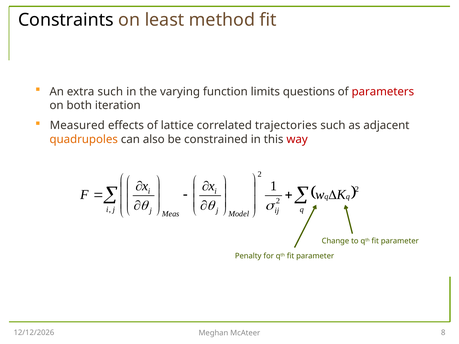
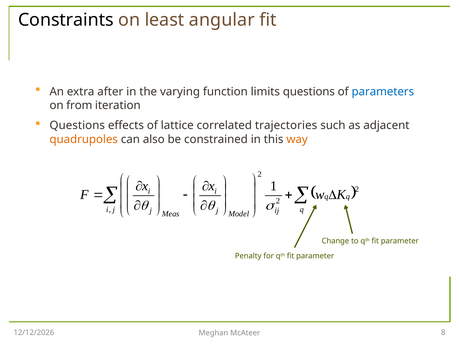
method: method -> angular
extra such: such -> after
parameters colour: red -> blue
both: both -> from
Measured at (77, 126): Measured -> Questions
way colour: red -> orange
